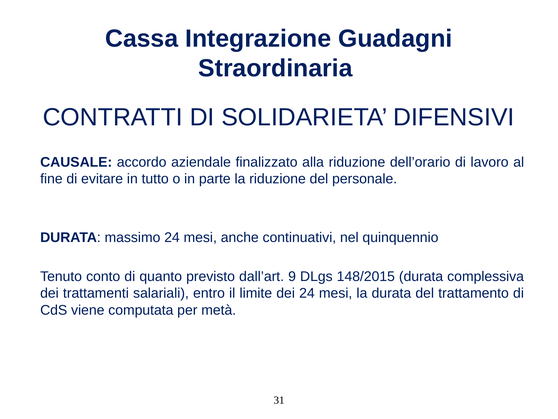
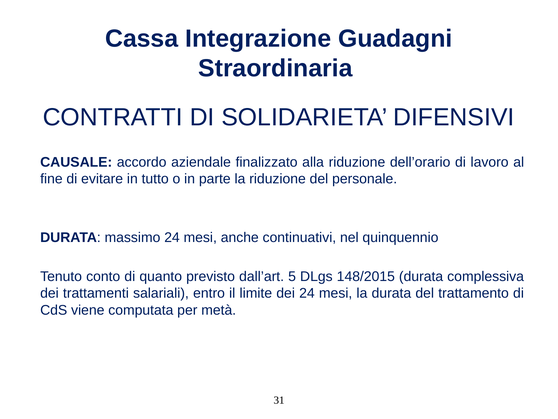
9: 9 -> 5
